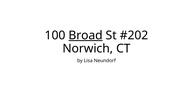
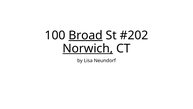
Norwich underline: none -> present
